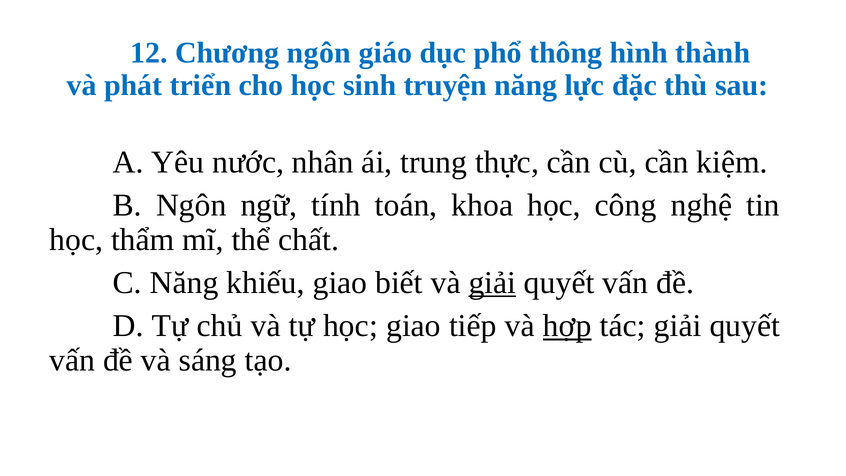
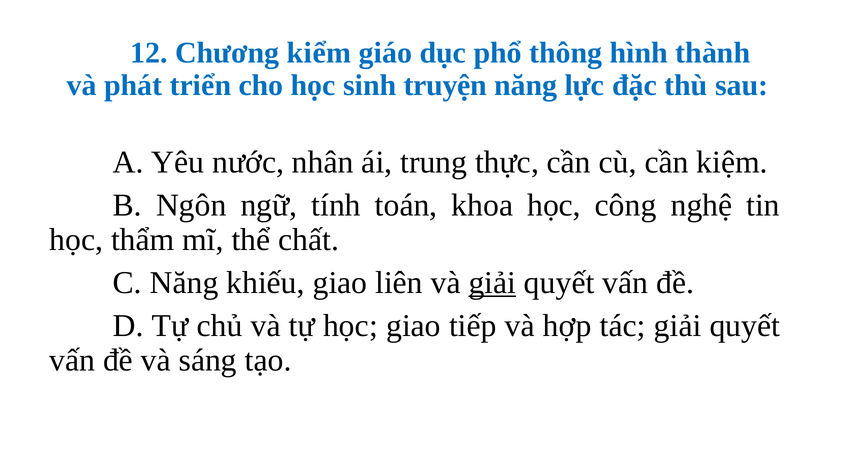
Chương ngôn: ngôn -> kiểm
biết: biết -> liên
hợp underline: present -> none
